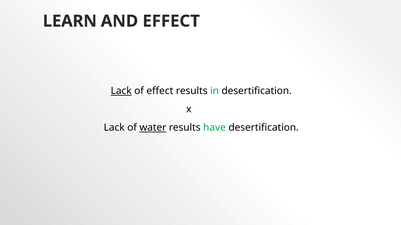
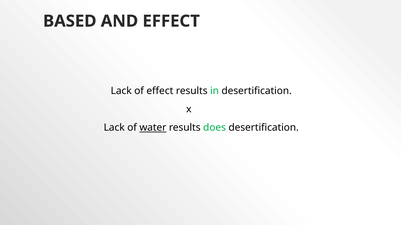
LEARN: LEARN -> BASED
Lack at (121, 91) underline: present -> none
have: have -> does
